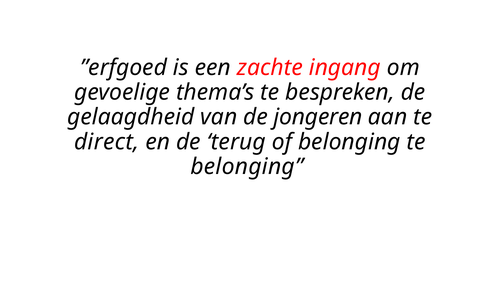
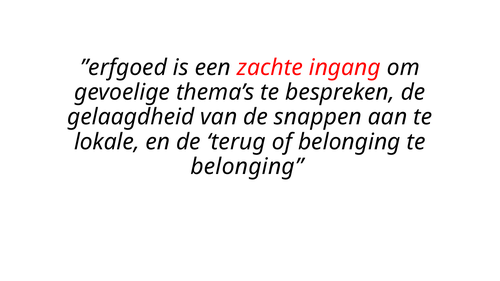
jongeren: jongeren -> snappen
direct: direct -> lokale
